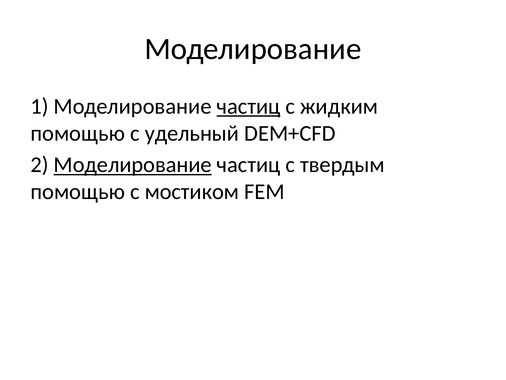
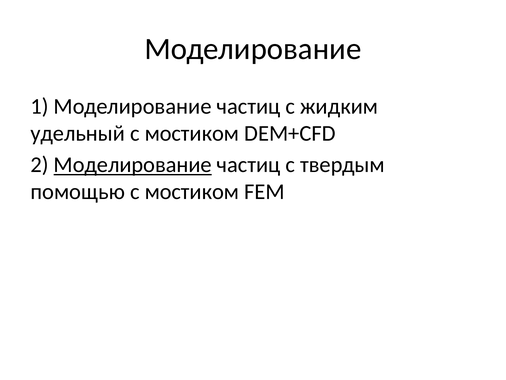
частиц at (249, 106) underline: present -> none
помощью at (78, 133): помощью -> удельный
удельный at (192, 133): удельный -> мостиком
